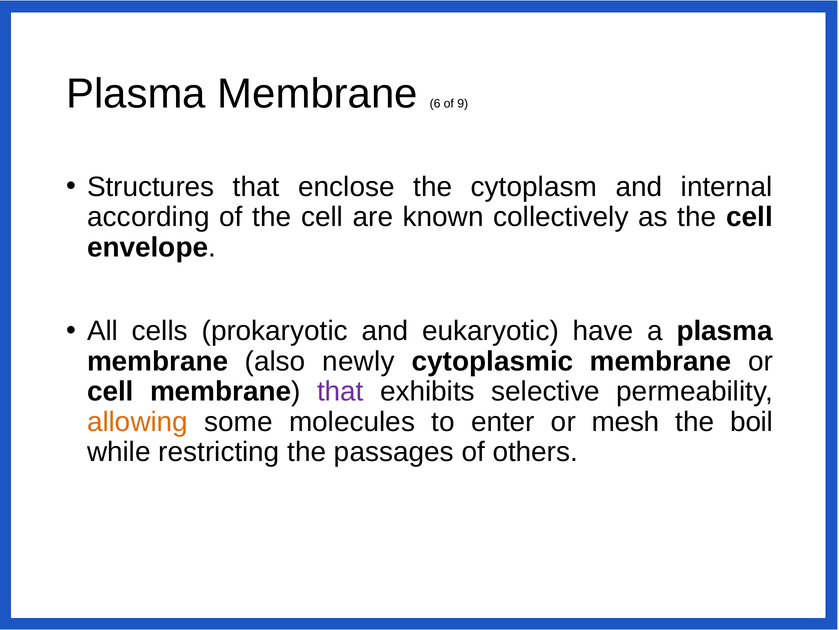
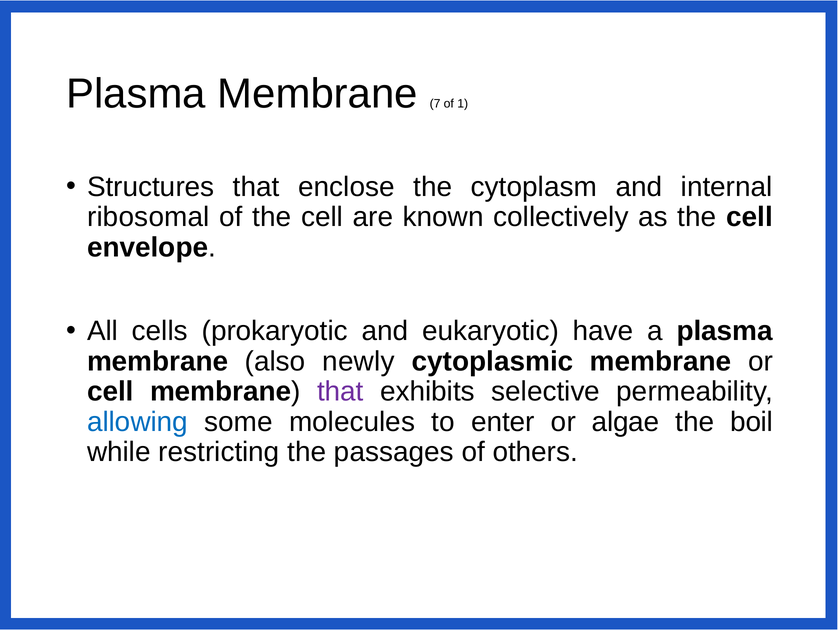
6: 6 -> 7
9: 9 -> 1
according: according -> ribosomal
allowing colour: orange -> blue
mesh: mesh -> algae
